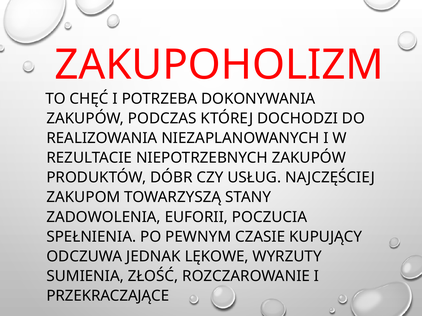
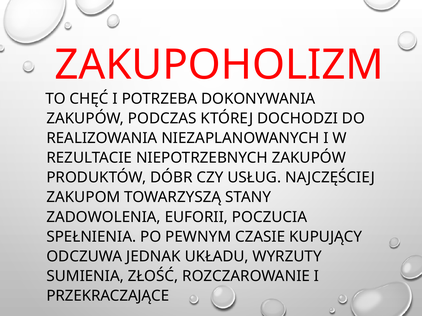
LĘKOWE: LĘKOWE -> UKŁADU
